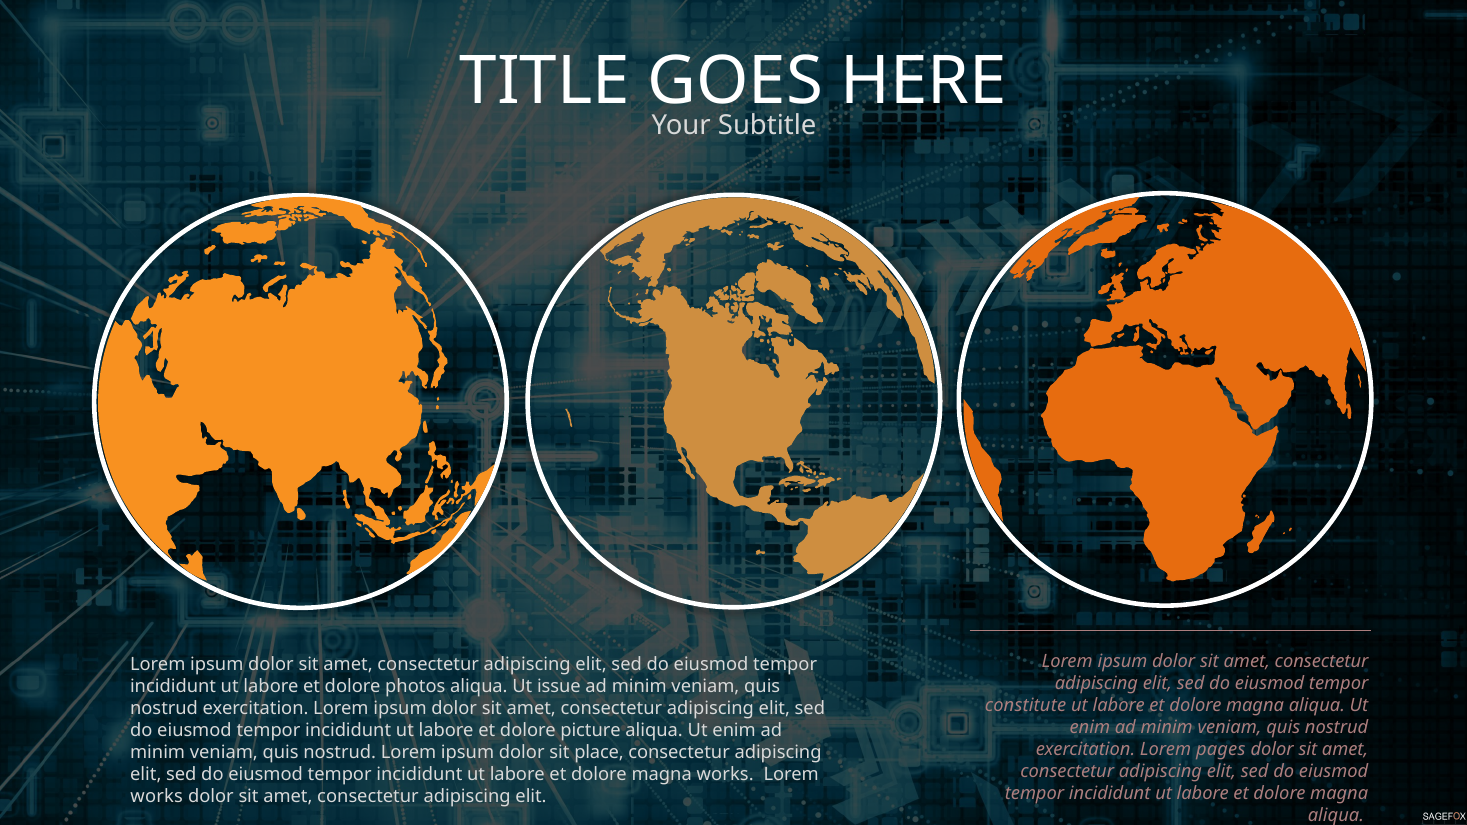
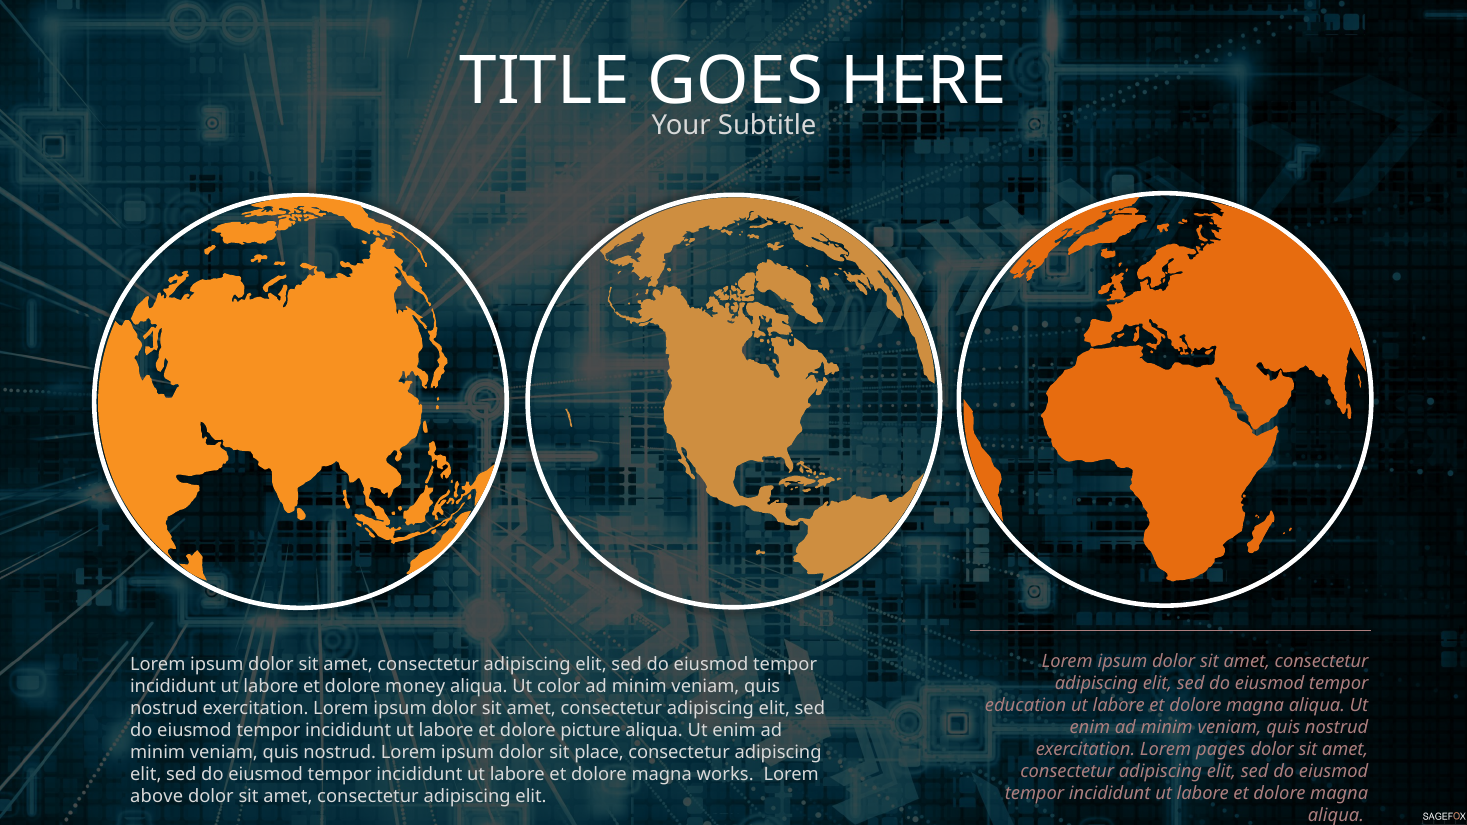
photos: photos -> money
issue: issue -> color
constitute: constitute -> education
works at (157, 797): works -> above
